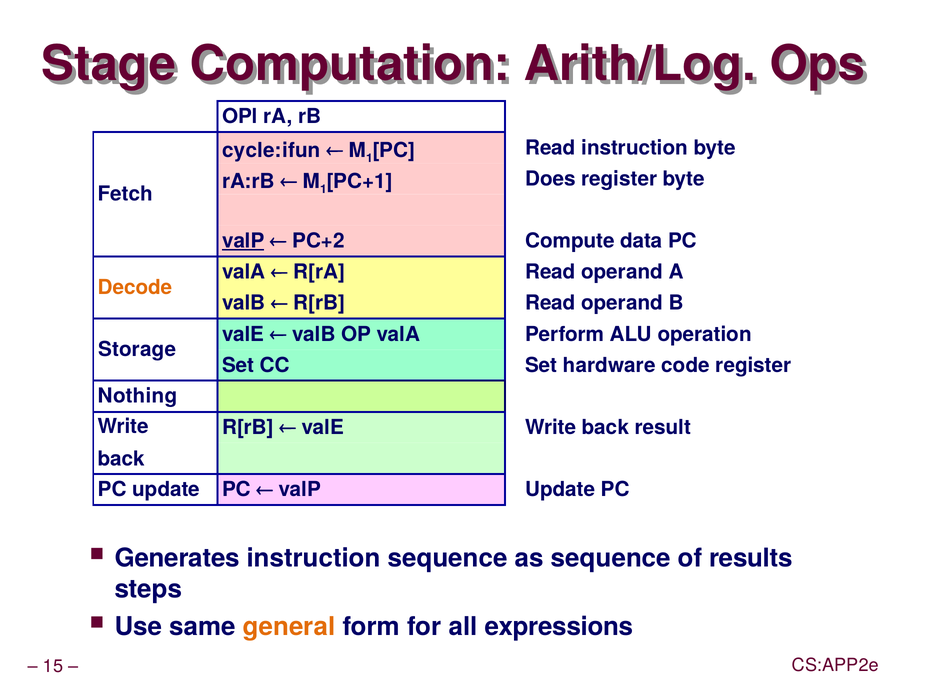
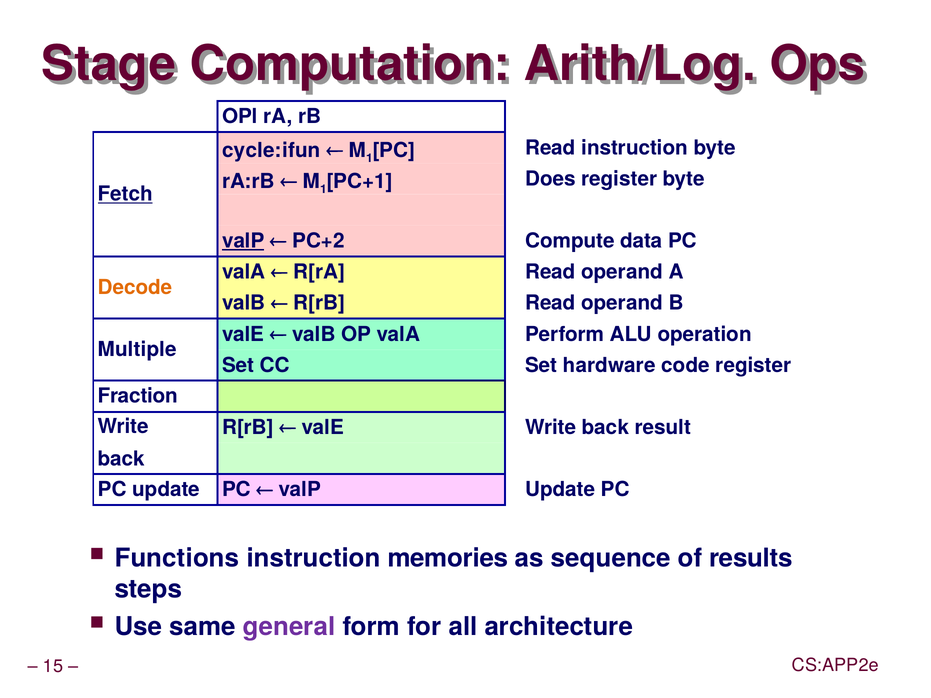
Fetch underline: none -> present
Storage: Storage -> Multiple
Nothing: Nothing -> Fraction
Generates: Generates -> Functions
instruction sequence: sequence -> memories
general colour: orange -> purple
expressions: expressions -> architecture
